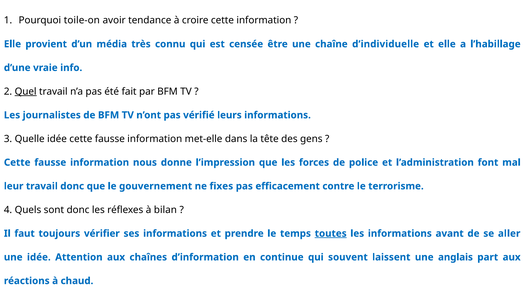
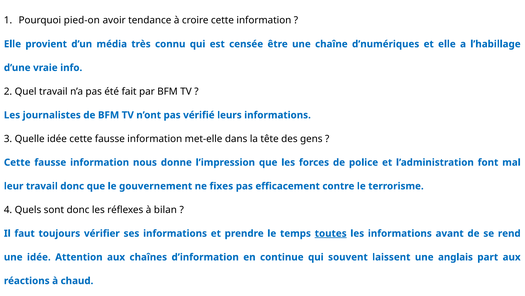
toile-on: toile-on -> pied-on
d’individuelle: d’individuelle -> d’numériques
Quel underline: present -> none
aller: aller -> rend
